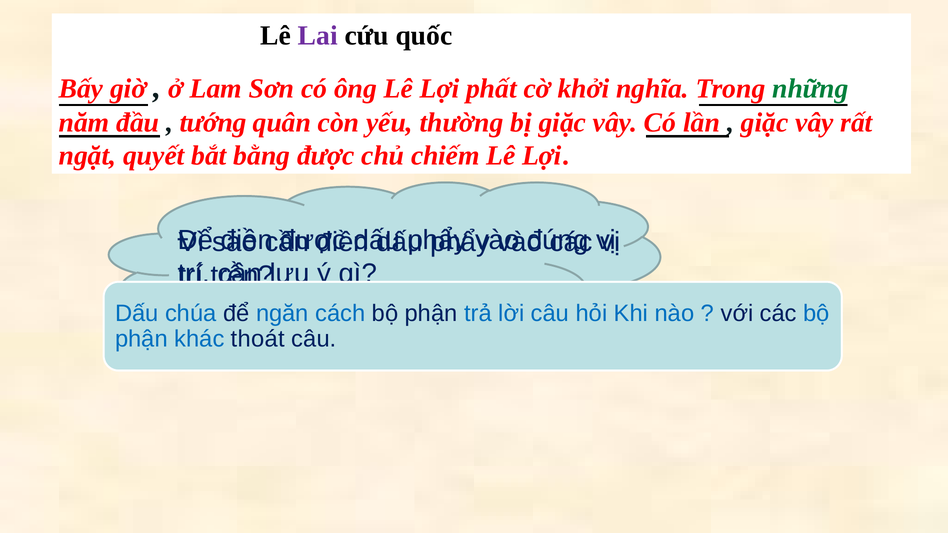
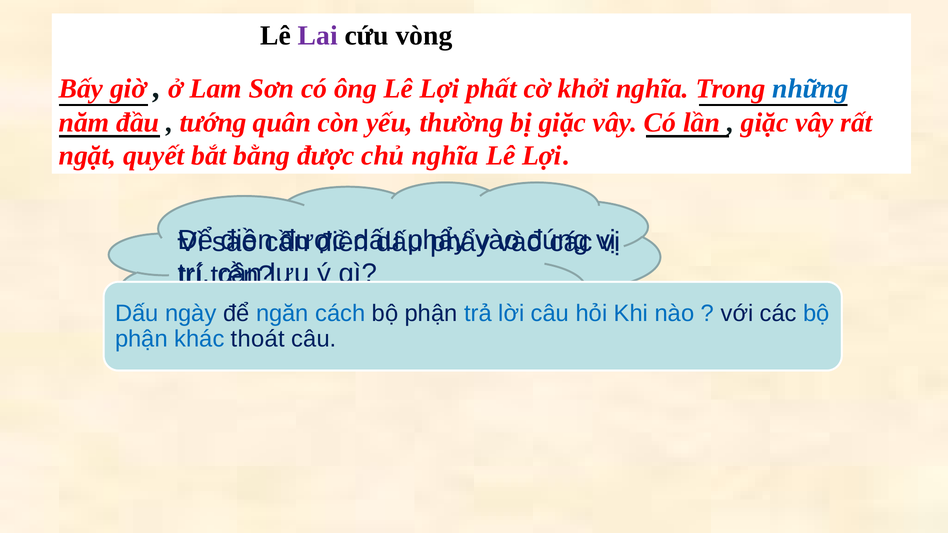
quốc: quốc -> vòng
những colour: green -> blue
chủ chiếm: chiếm -> nghĩa
chúa: chúa -> ngày
